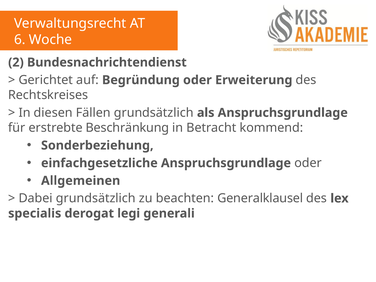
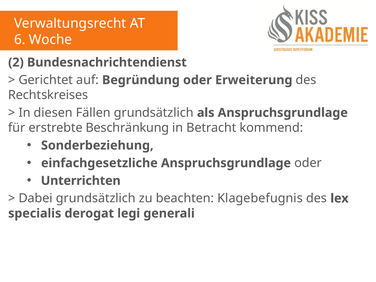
Allgemeinen: Allgemeinen -> Unterrichten
Generalklausel: Generalklausel -> Klagebefugnis
